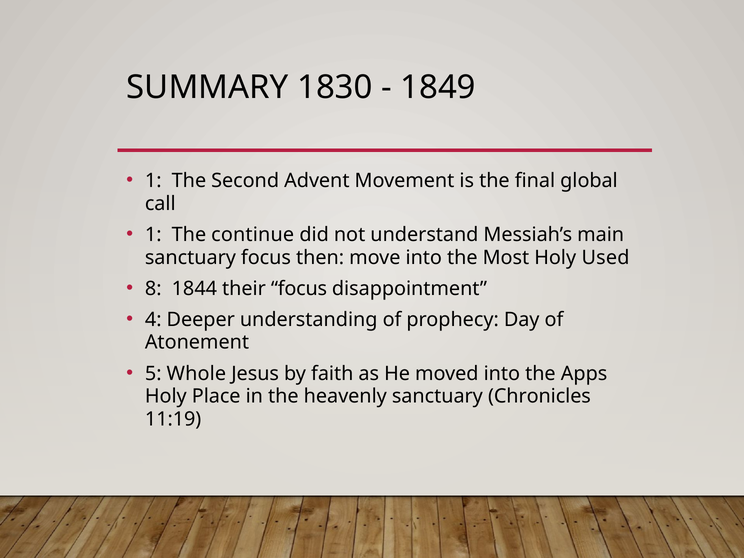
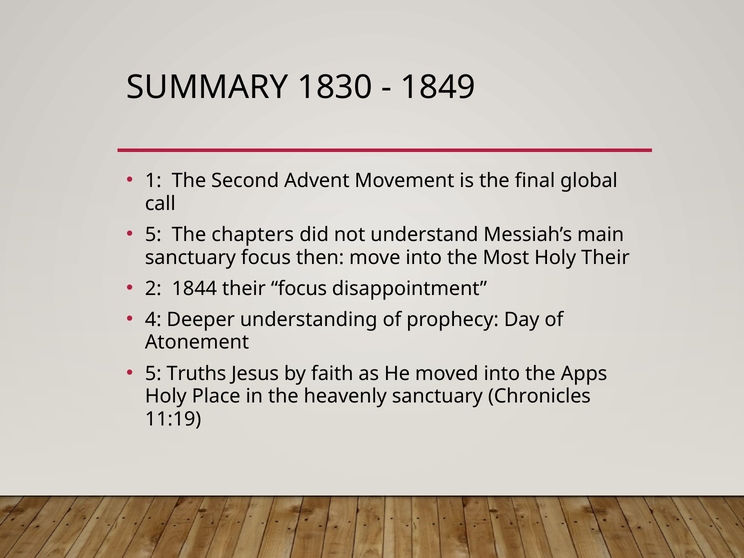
1 at (153, 235): 1 -> 5
continue: continue -> chapters
Holy Used: Used -> Their
8: 8 -> 2
Whole: Whole -> Truths
